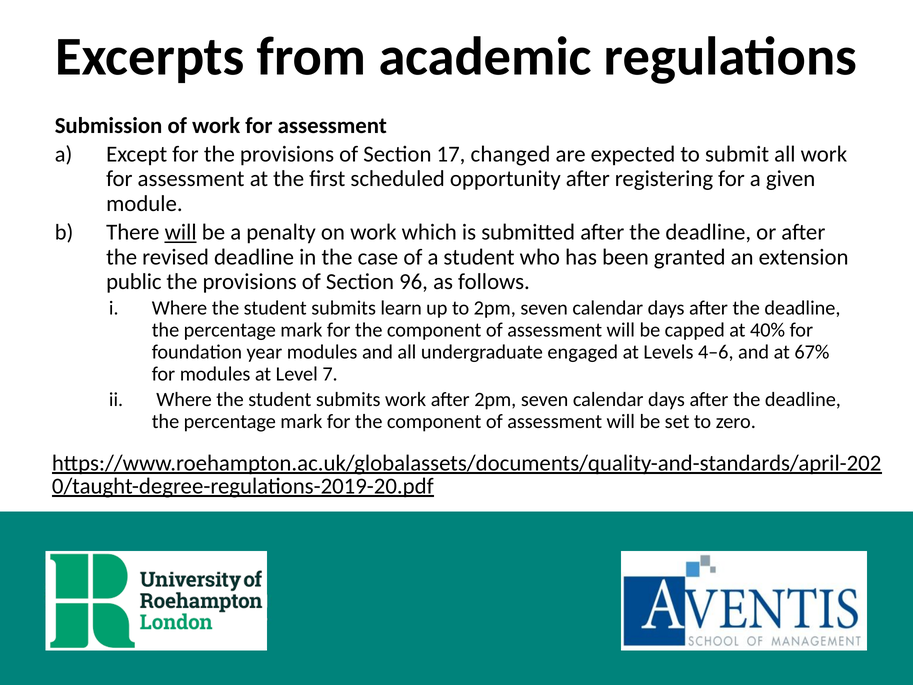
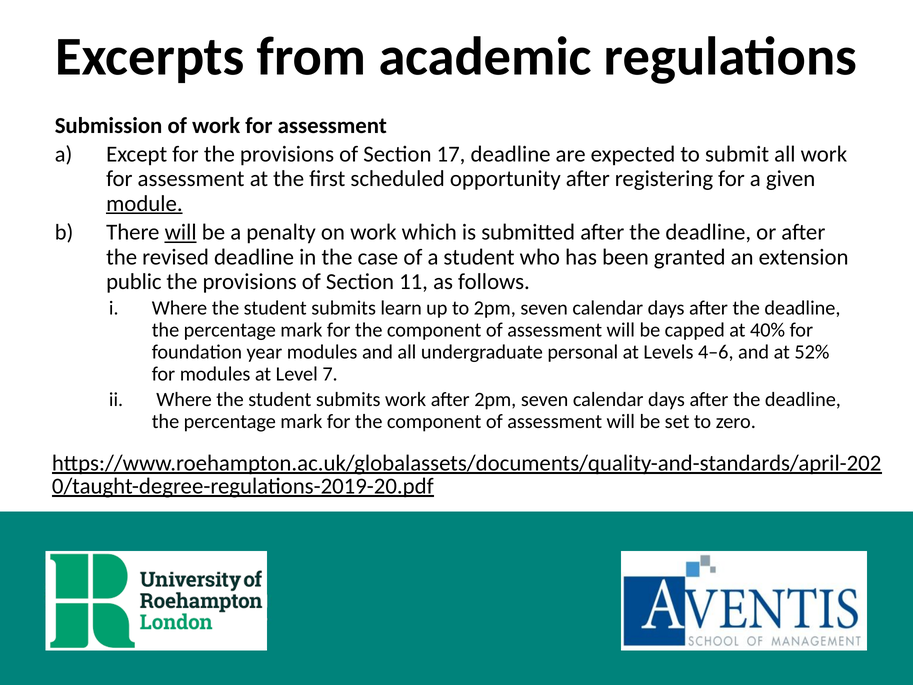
17 changed: changed -> deadline
module underline: none -> present
96: 96 -> 11
engaged: engaged -> personal
67%: 67% -> 52%
